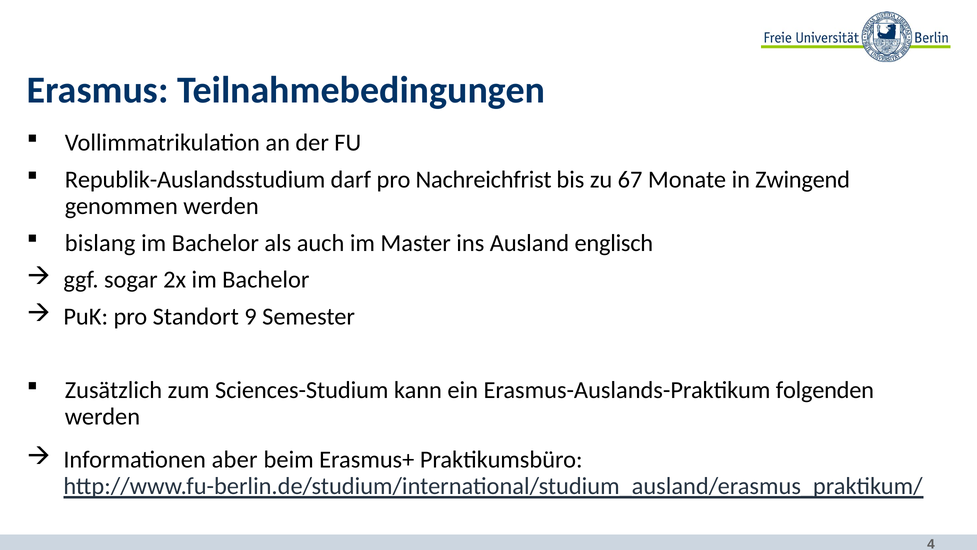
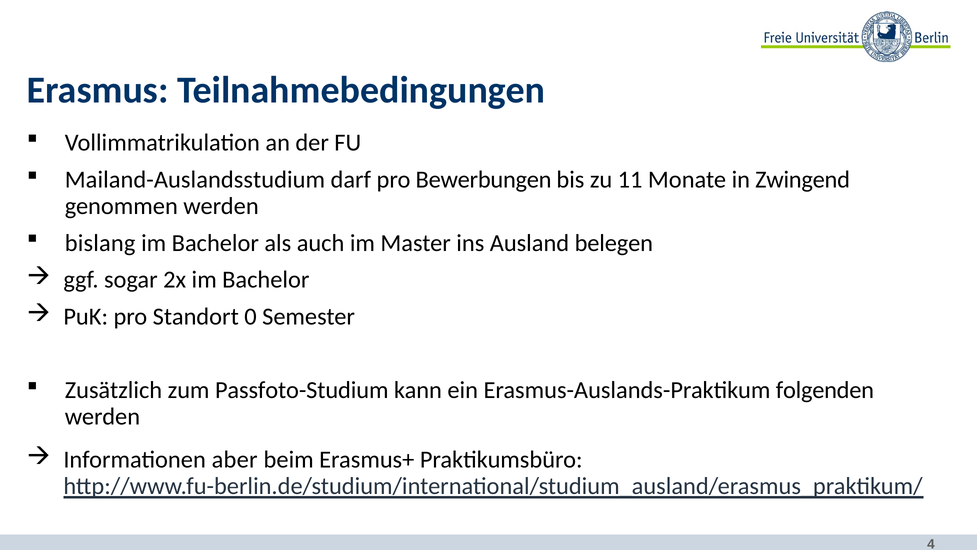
Republik-Auslandsstudium: Republik-Auslandsstudium -> Mailand-Auslandsstudium
Nachreichfrist: Nachreichfrist -> Bewerbungen
67: 67 -> 11
englisch: englisch -> belegen
9: 9 -> 0
Sciences-Studium: Sciences-Studium -> Passfoto-Studium
